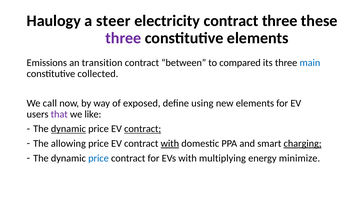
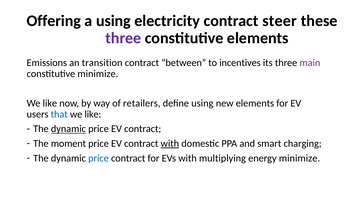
Haulogy: Haulogy -> Offering
a steer: steer -> using
contract three: three -> steer
compared: compared -> incentives
main colour: blue -> purple
constitutive collected: collected -> minimize
call at (50, 103): call -> like
exposed: exposed -> retailers
that colour: purple -> blue
contract at (143, 129) underline: present -> none
allowing: allowing -> moment
charging underline: present -> none
